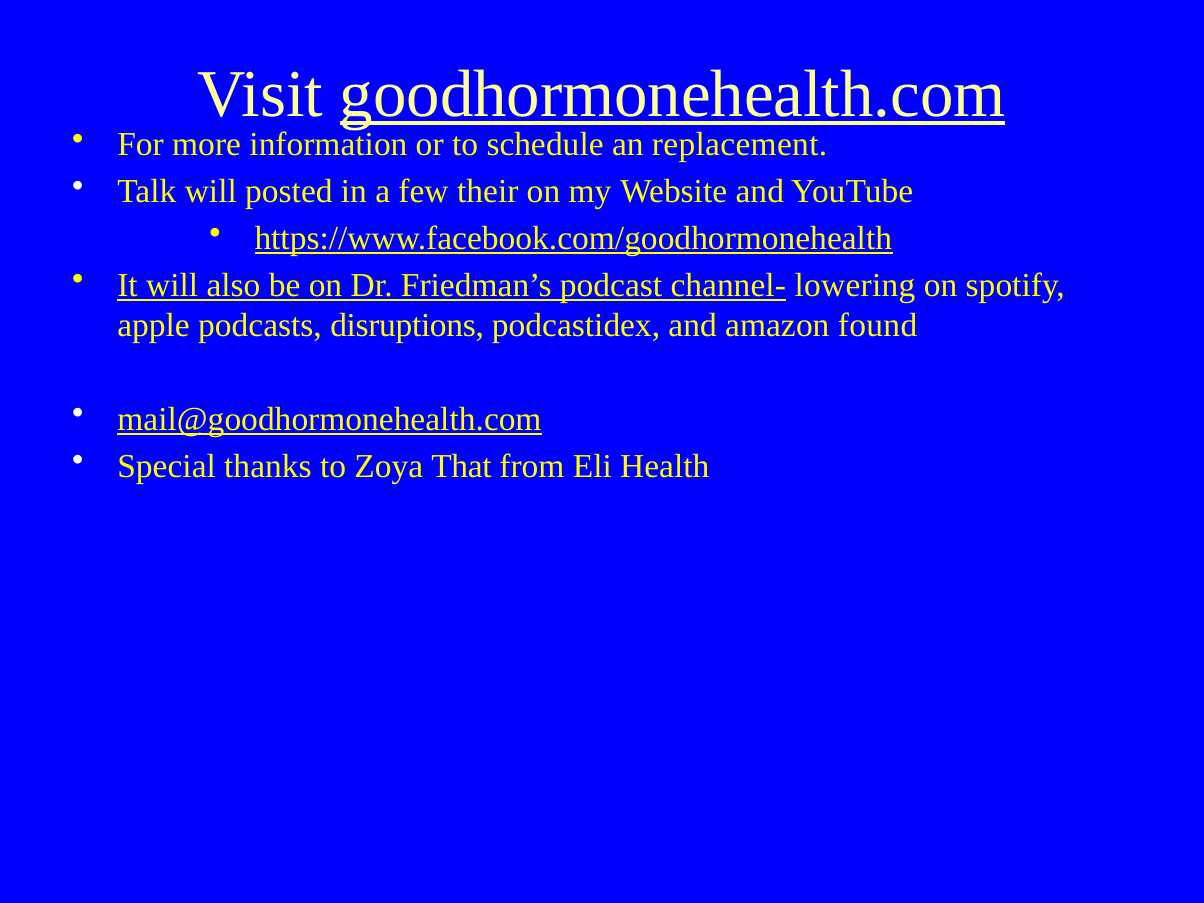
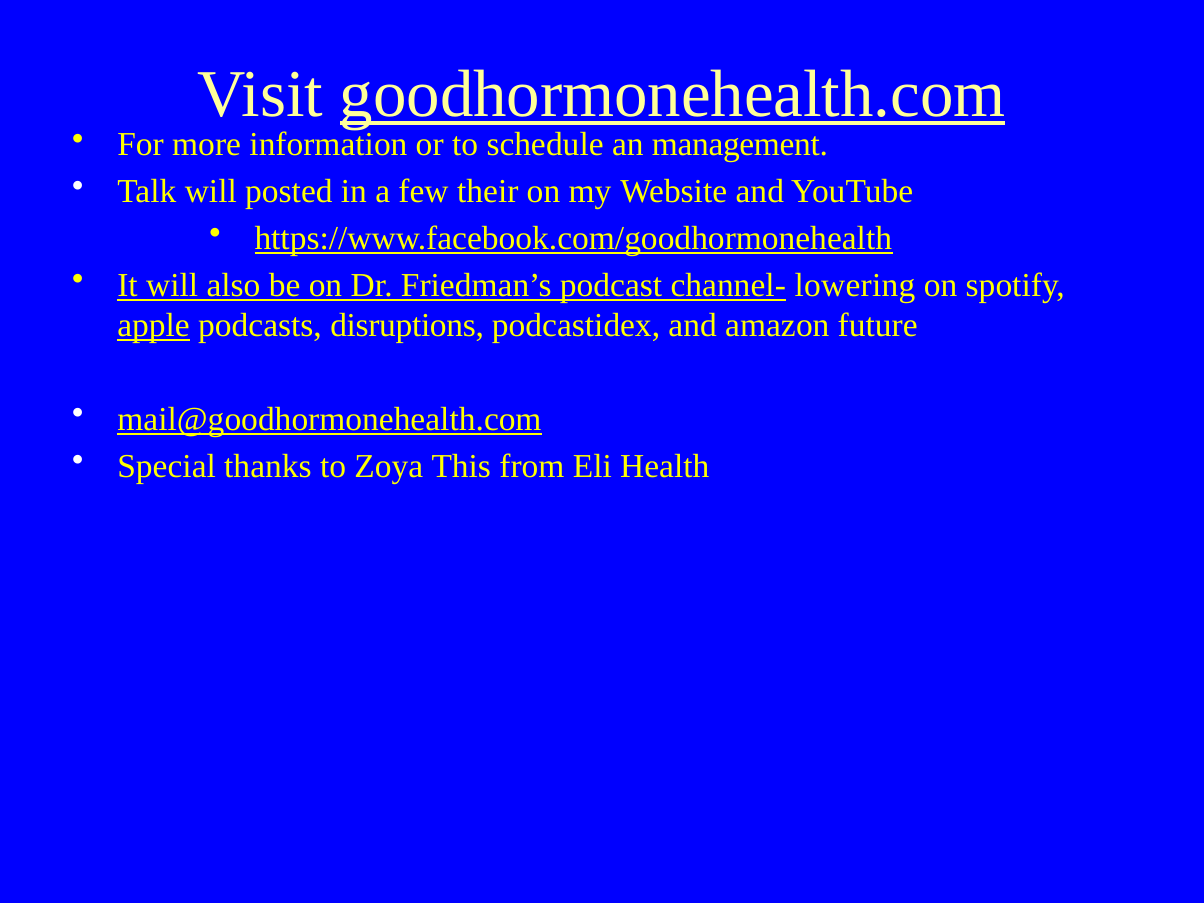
replacement: replacement -> management
apple underline: none -> present
found: found -> future
That: That -> This
